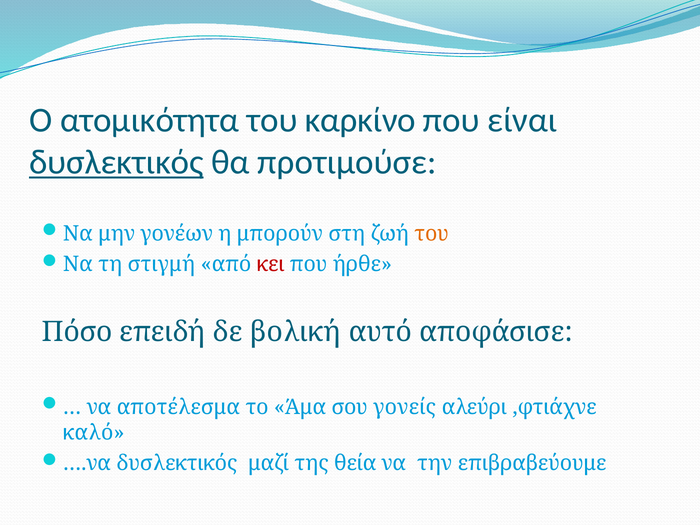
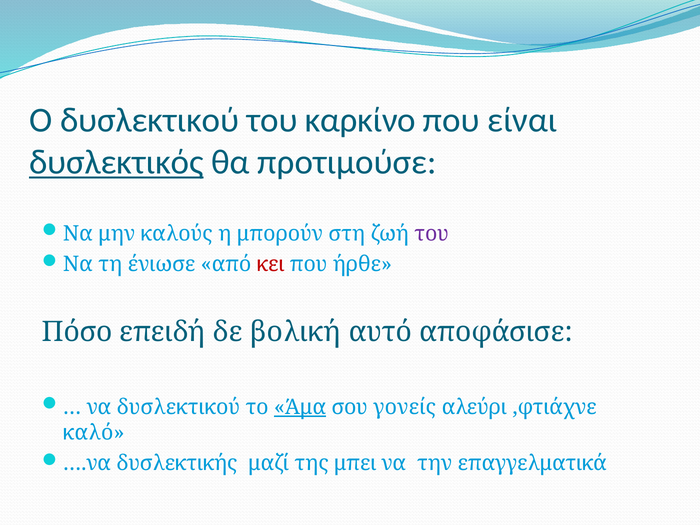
Ο ατομικότητα: ατομικότητα -> δυσλεκτικού
γονέων: γονέων -> καλούς
του at (432, 234) colour: orange -> purple
στιγμή: στιγμή -> ένιωσε
να αποτέλεσμα: αποτέλεσμα -> δυσλεκτικού
Άμα underline: none -> present
….να δυσλεκτικός: δυσλεκτικός -> δυσλεκτικής
θεία: θεία -> μπει
επιβραβεύουμε: επιβραβεύουμε -> επαγγελματικά
